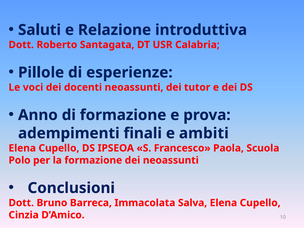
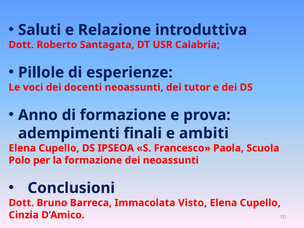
Salva: Salva -> Visto
